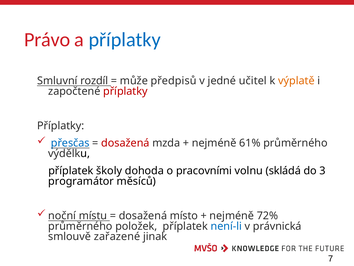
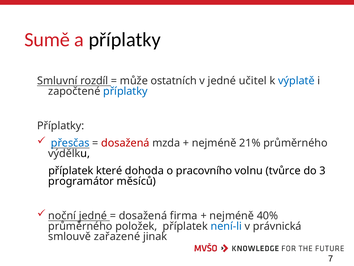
Právo: Právo -> Sumě
příplatky at (125, 40) colour: blue -> black
předpisů: předpisů -> ostatních
výplatě colour: orange -> blue
příplatky at (125, 91) colour: red -> blue
61%: 61% -> 21%
školy: školy -> které
pracovními: pracovními -> pracovního
skládá: skládá -> tvůrce
noční místu: místu -> jedné
místo: místo -> firma
72%: 72% -> 40%
